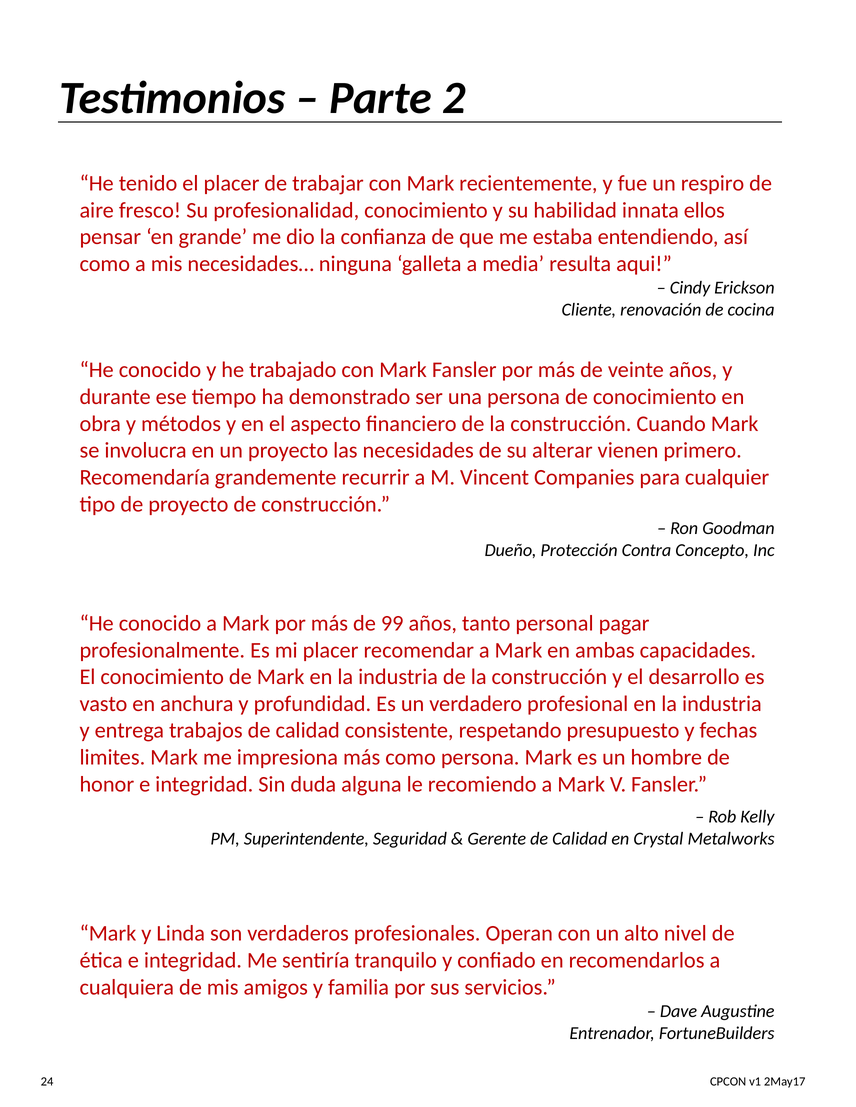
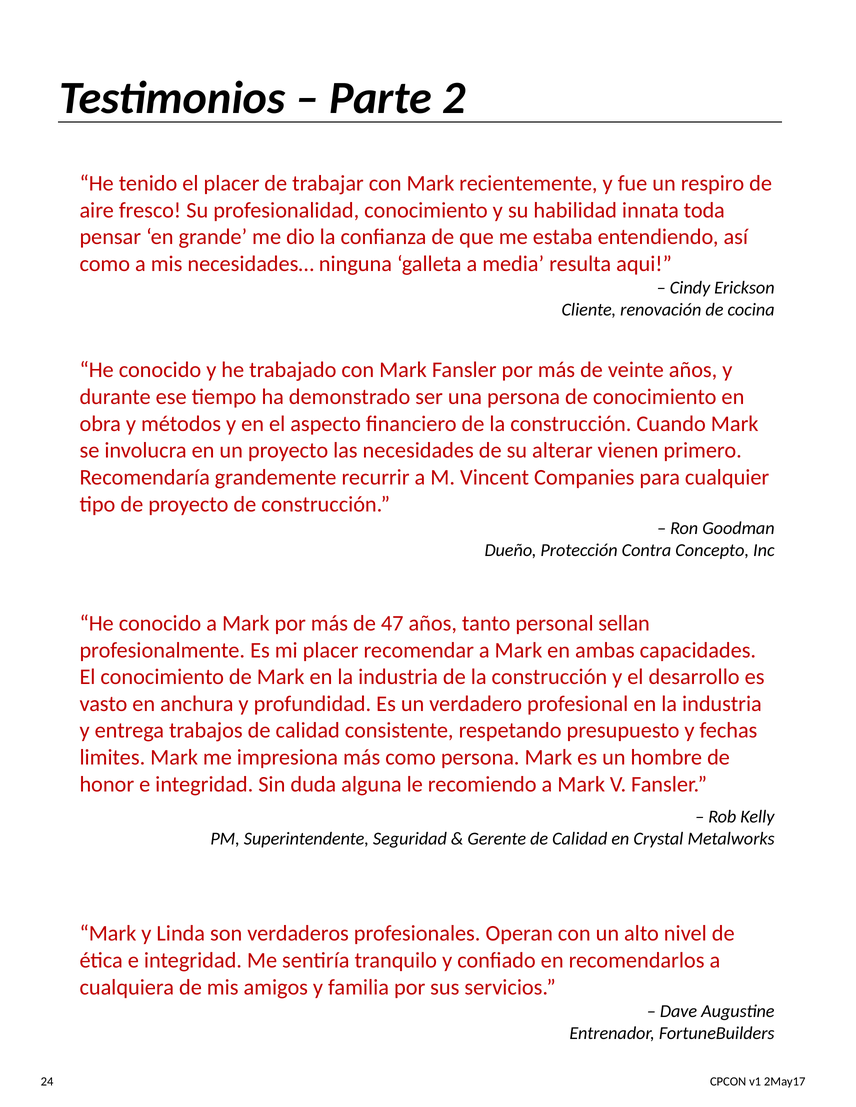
ellos: ellos -> toda
99: 99 -> 47
pagar: pagar -> sellan
